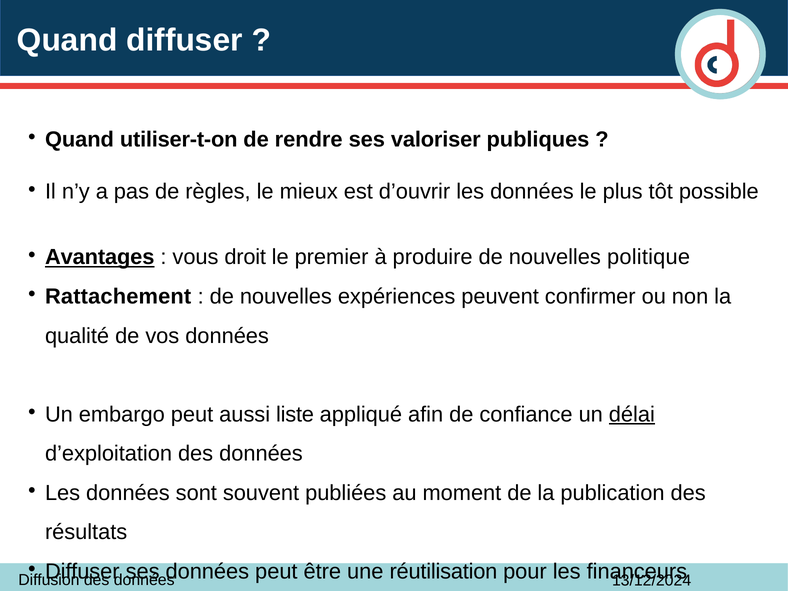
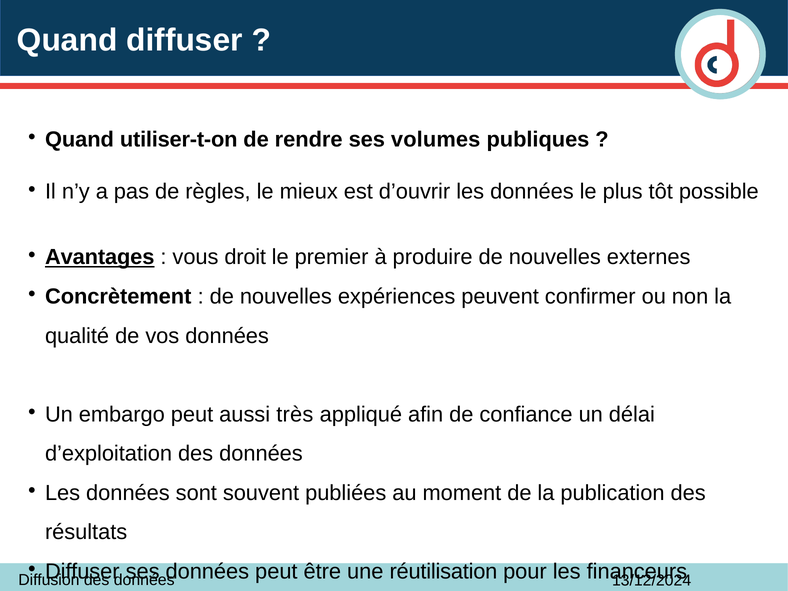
valoriser: valoriser -> volumes
politique: politique -> externes
Rattachement: Rattachement -> Concrètement
liste: liste -> très
délai underline: present -> none
